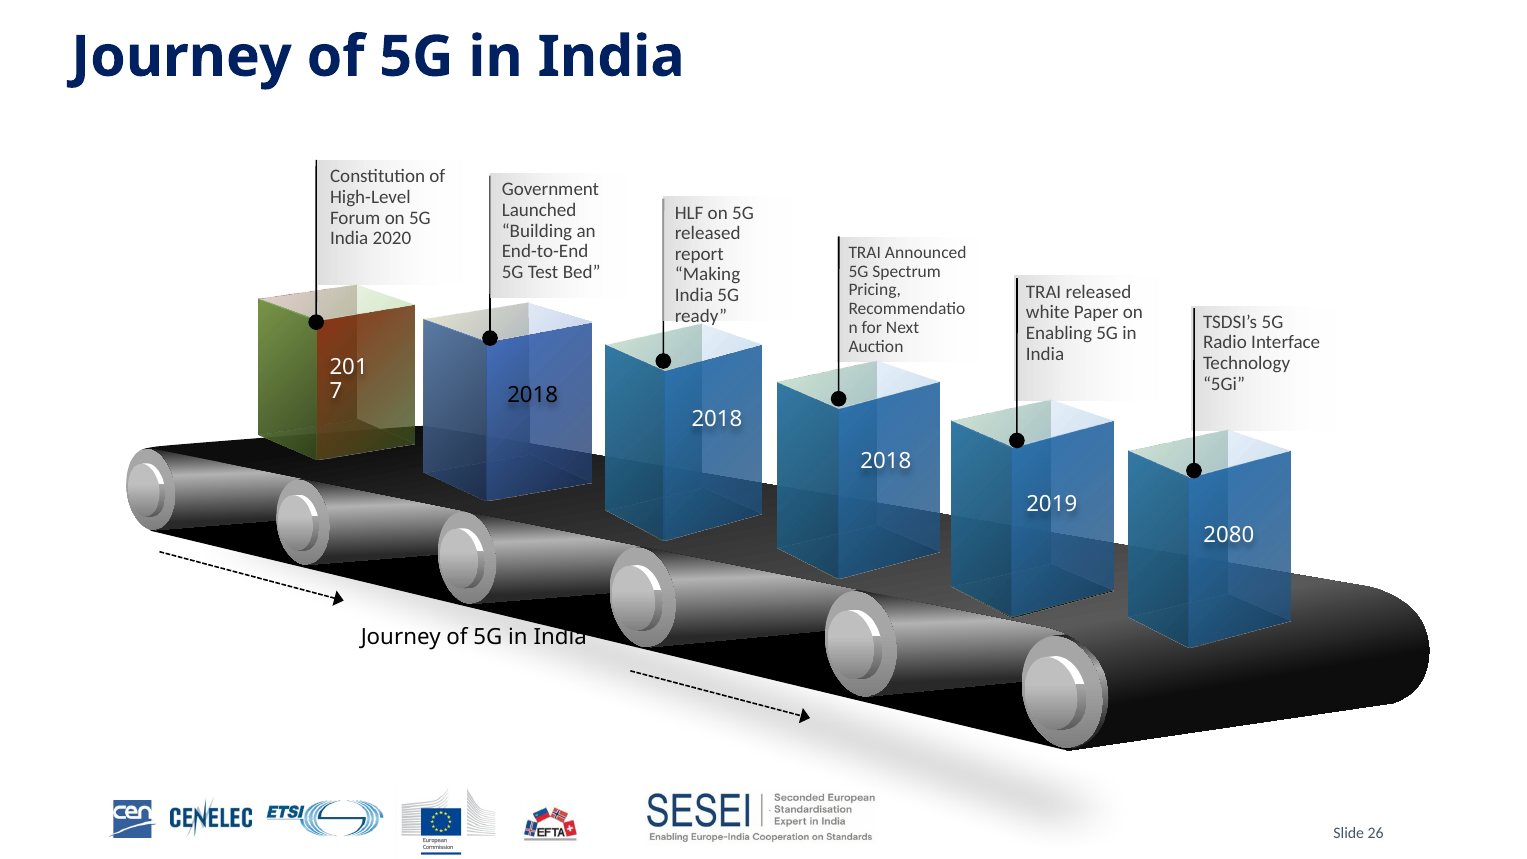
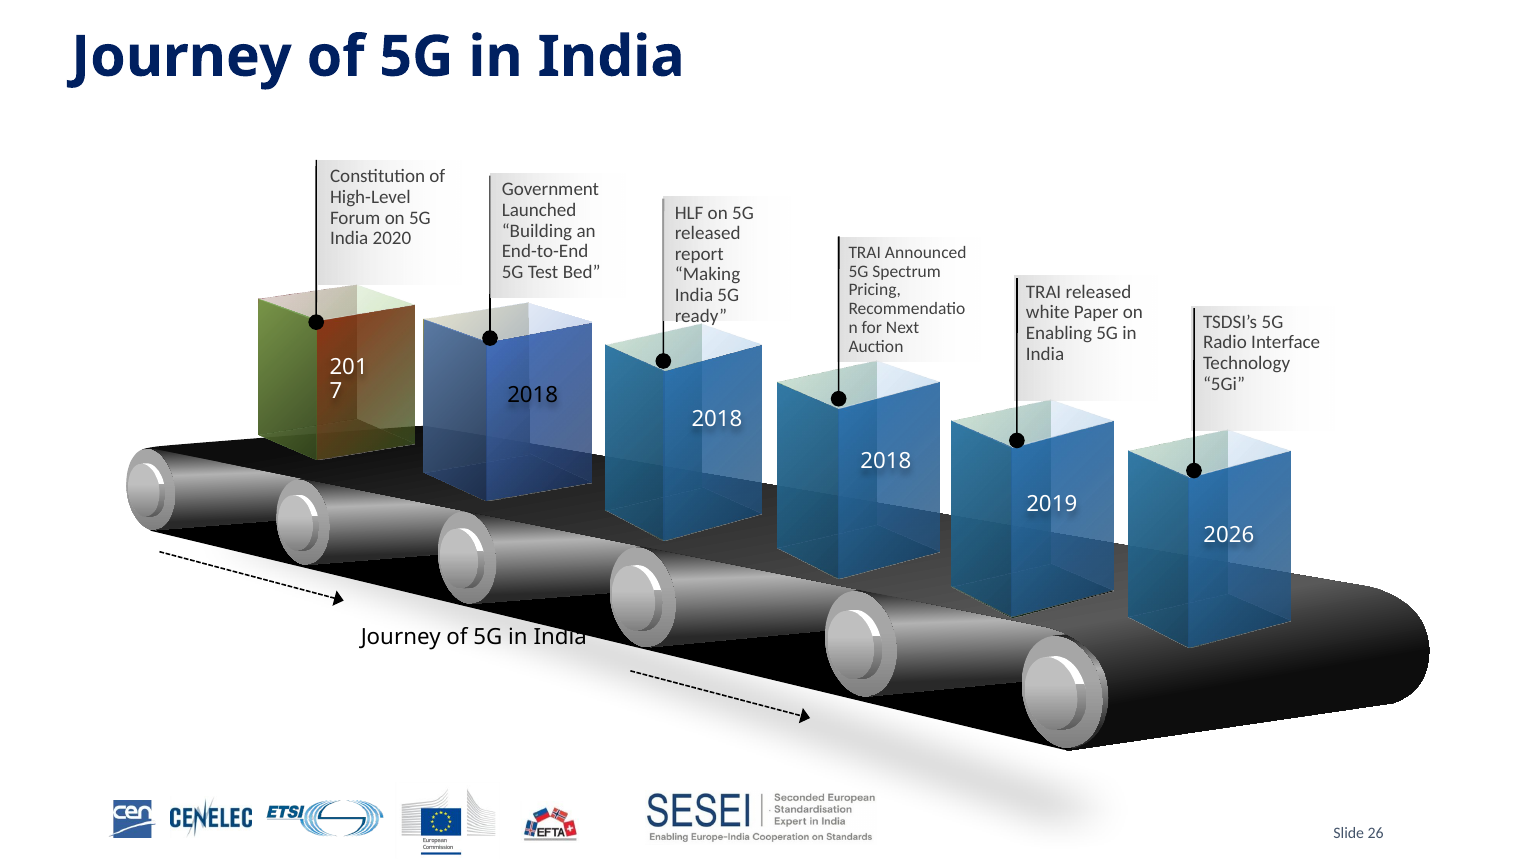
2080: 2080 -> 2026
